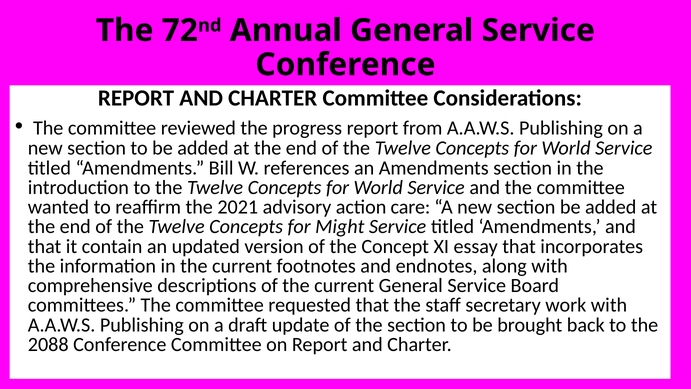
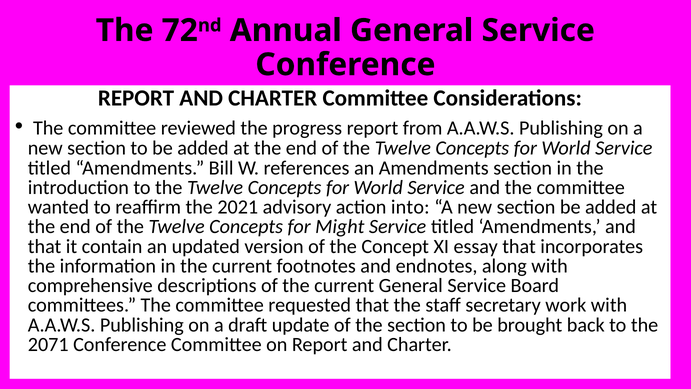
care: care -> into
2088: 2088 -> 2071
